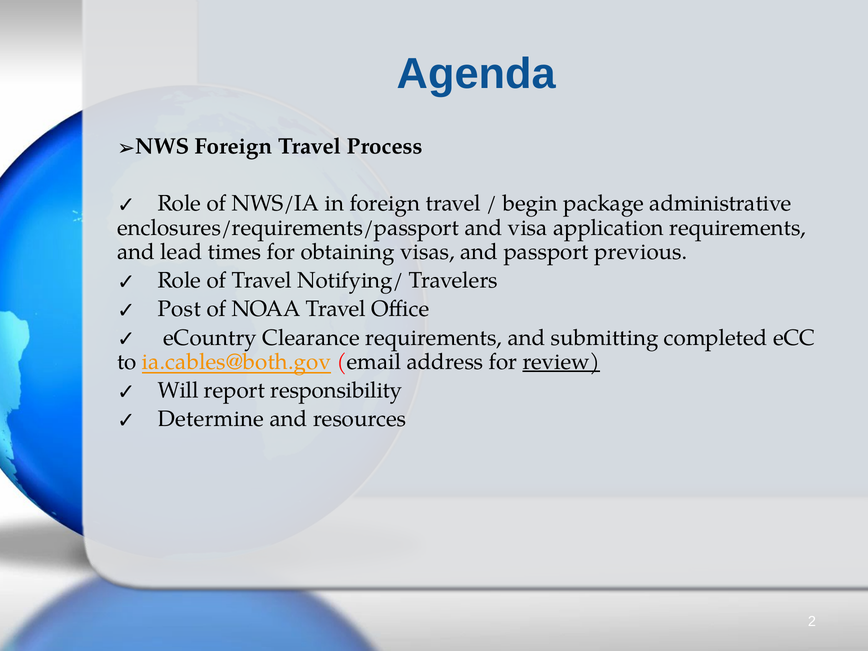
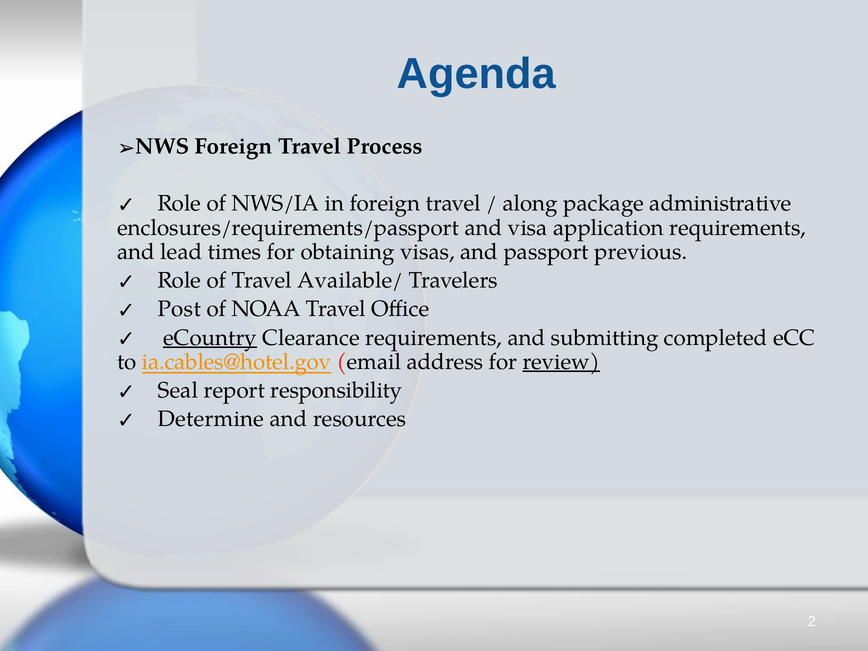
begin: begin -> along
Notifying/: Notifying/ -> Available/
eCountry underline: none -> present
ia.cables@both.gov: ia.cables@both.gov -> ia.cables@hotel.gov
Will: Will -> Seal
